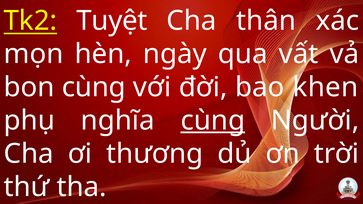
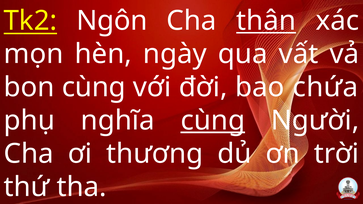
Tuyệt: Tuyệt -> Ngôn
thân underline: none -> present
khen: khen -> chứa
